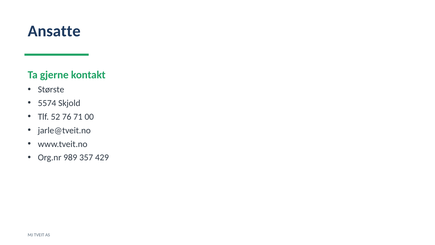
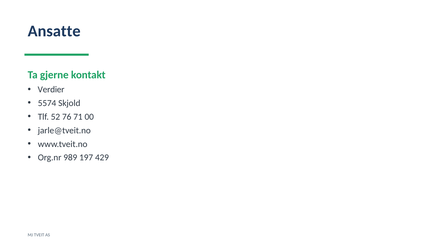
Største: Største -> Verdier
357: 357 -> 197
